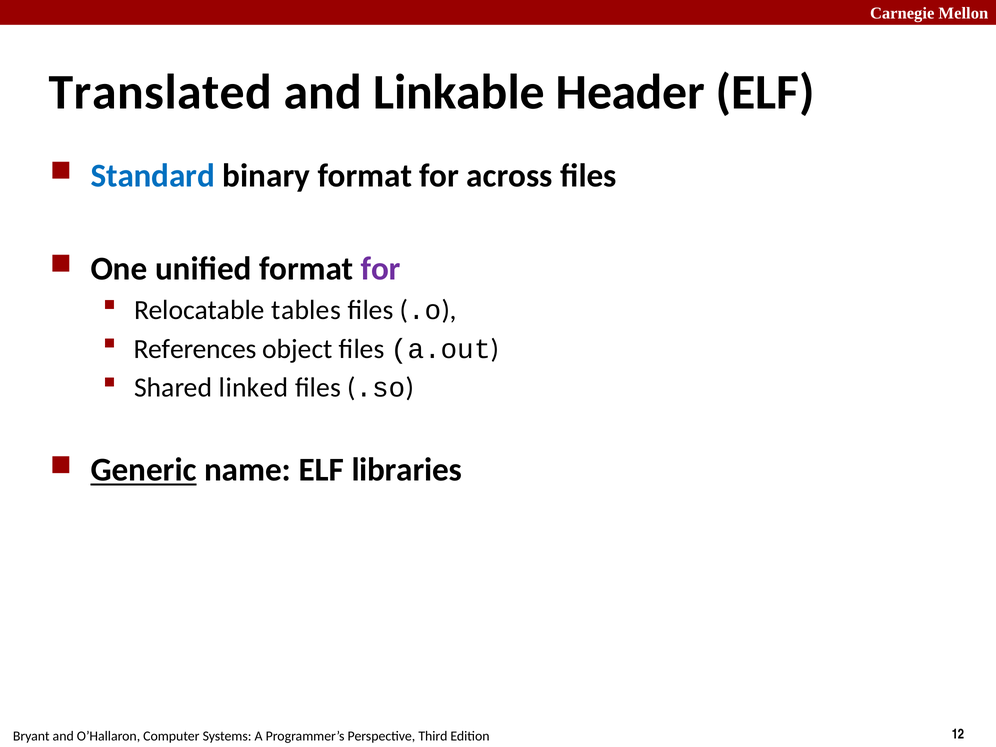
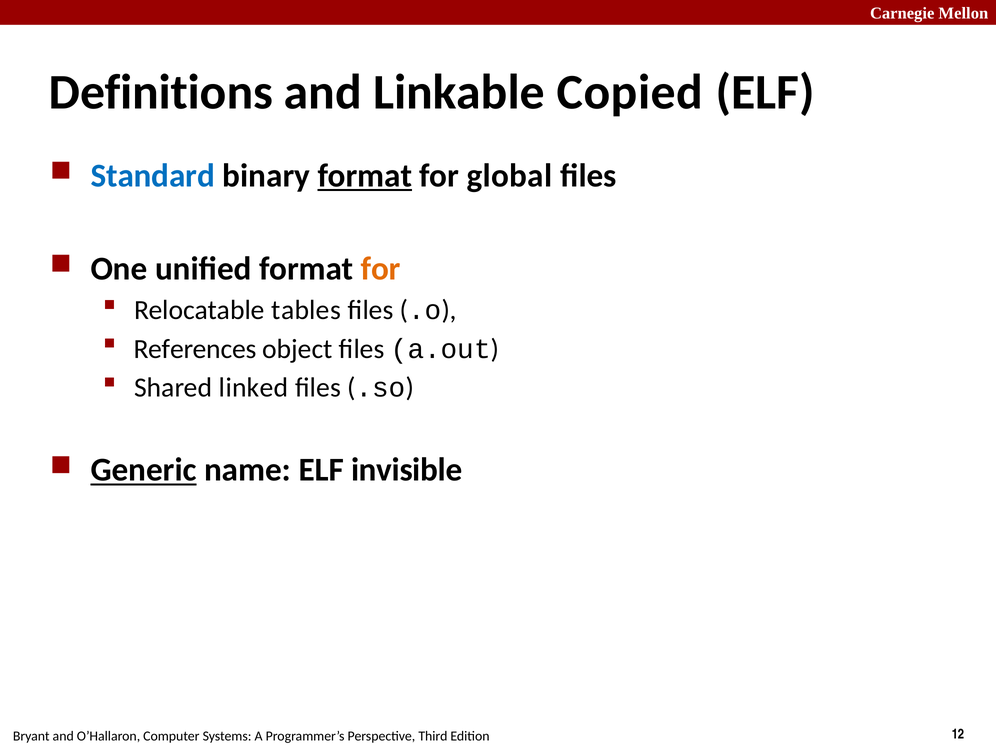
Translated: Translated -> Definitions
Header: Header -> Copied
format at (365, 176) underline: none -> present
across: across -> global
for at (381, 269) colour: purple -> orange
libraries: libraries -> invisible
